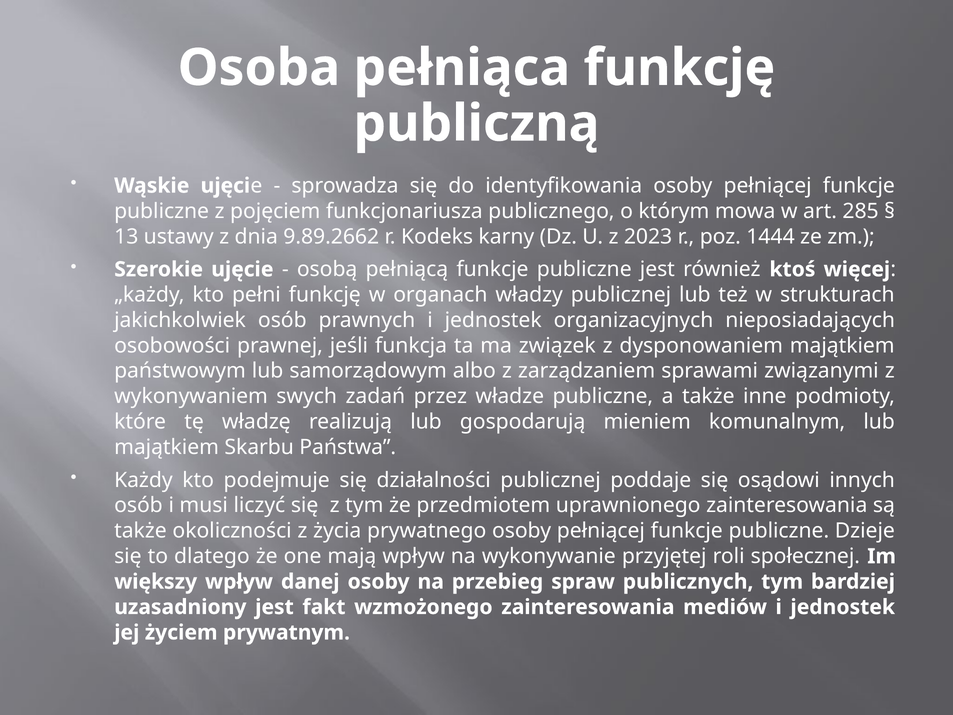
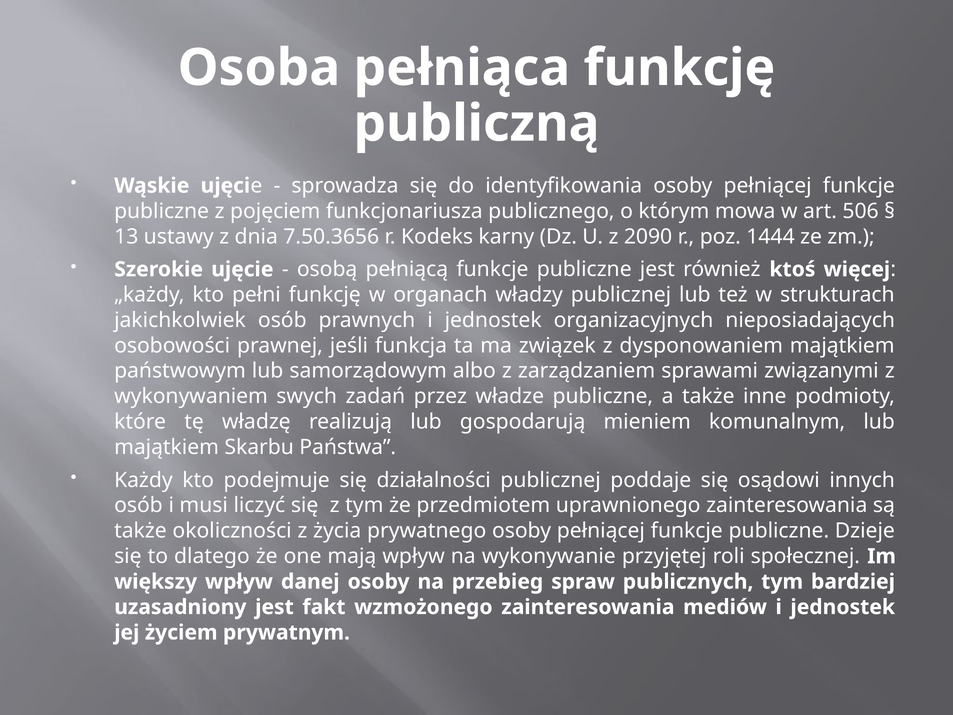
285: 285 -> 506
9.89.2662: 9.89.2662 -> 7.50.3656
2023: 2023 -> 2090
